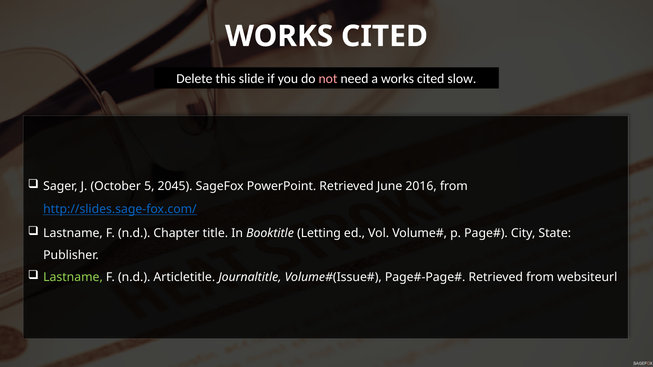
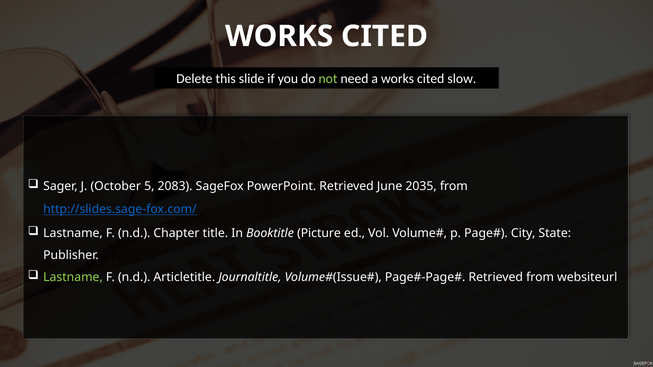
not colour: pink -> light green
2045: 2045 -> 2083
2016: 2016 -> 2035
Letting: Letting -> Picture
